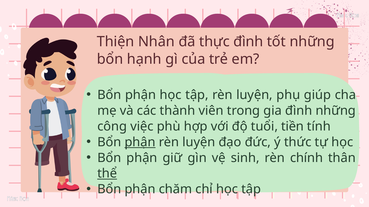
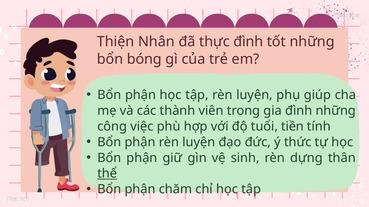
hạnh: hạnh -> bóng
phận at (140, 142) underline: present -> none
chính: chính -> dựng
